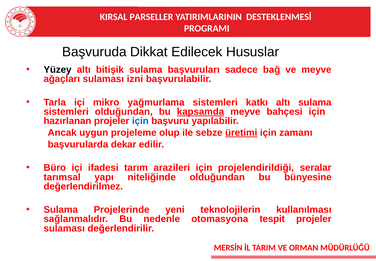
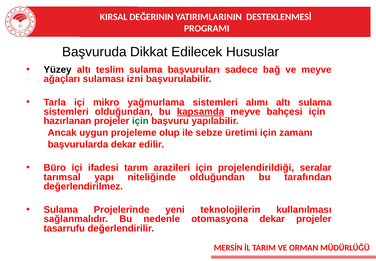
PARSELLER: PARSELLER -> DEĞERININ
bitişik: bitişik -> teslim
katkı: katkı -> alımı
için at (140, 121) colour: blue -> green
üretimi underline: present -> none
bünyesine: bünyesine -> tarafından
otomasyona tespit: tespit -> dekar
sulaması at (64, 228): sulaması -> tasarrufu
